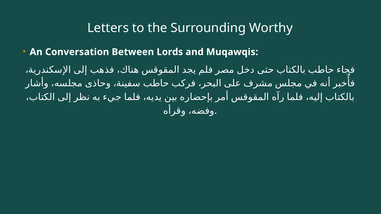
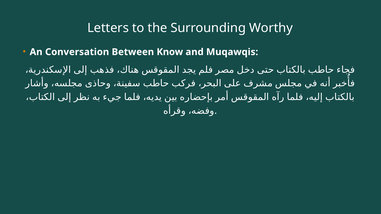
Lords: Lords -> Know
